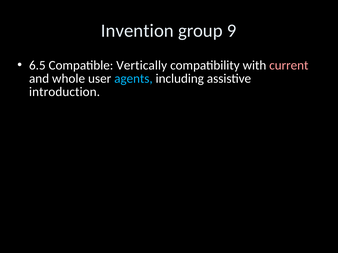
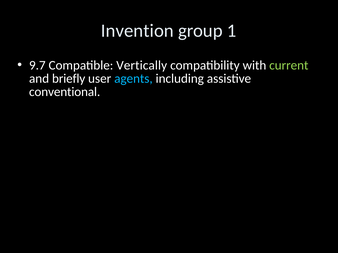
9: 9 -> 1
6.5: 6.5 -> 9.7
current colour: pink -> light green
whole: whole -> briefly
introduction: introduction -> conventional
